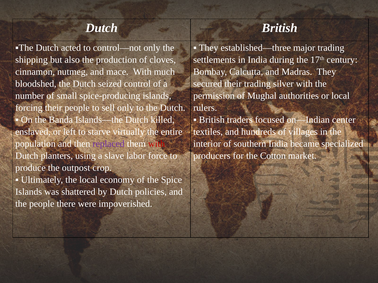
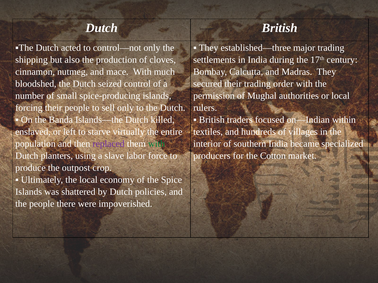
silver: silver -> order
center: center -> within
with at (157, 144) colour: red -> green
